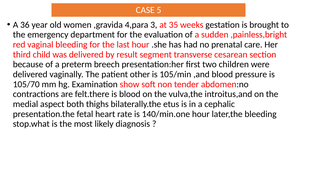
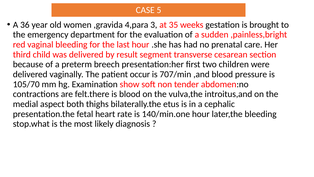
other: other -> occur
105/min: 105/min -> 707/min
